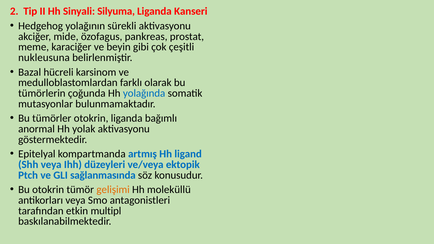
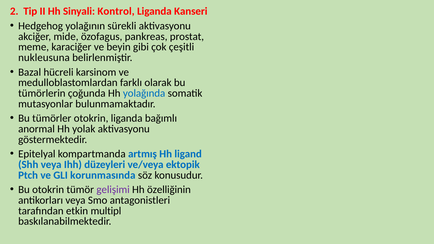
Silyuma: Silyuma -> Kontrol
sağlanmasında: sağlanmasında -> korunmasında
gelişimi colour: orange -> purple
moleküllü: moleküllü -> özelliğinin
